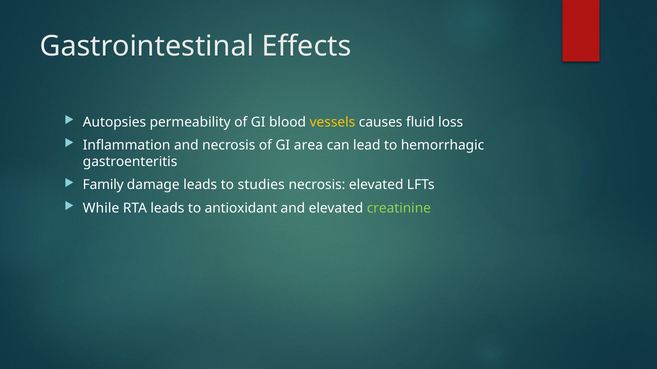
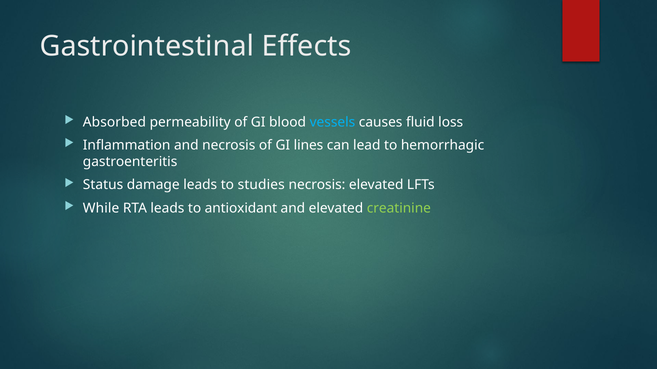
Autopsies: Autopsies -> Absorbed
vessels colour: yellow -> light blue
area: area -> lines
Family: Family -> Status
